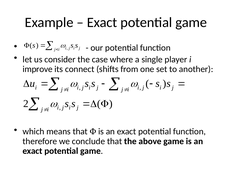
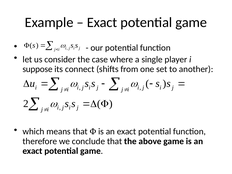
improve: improve -> suppose
